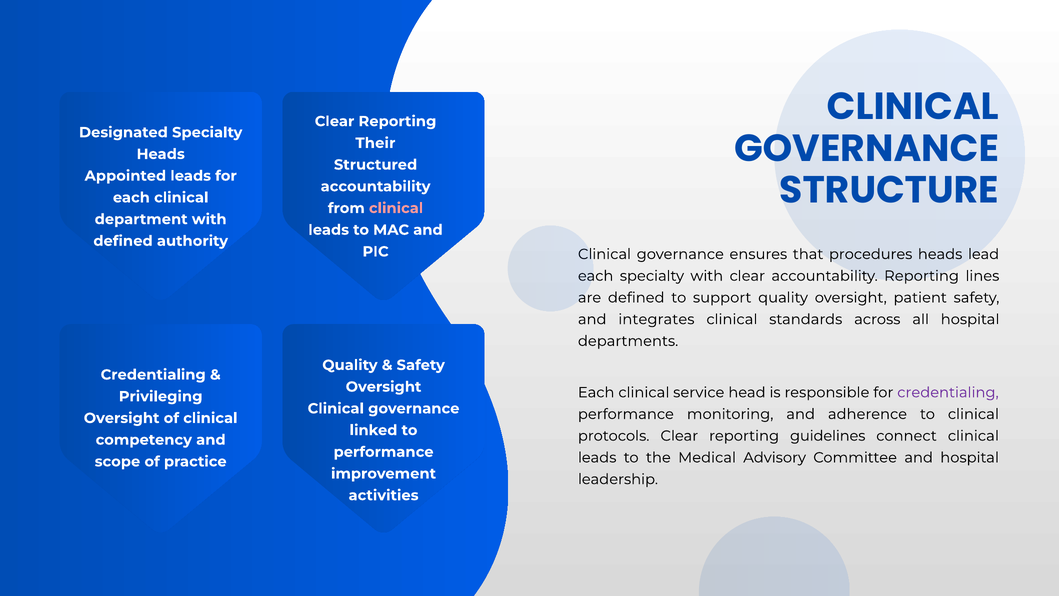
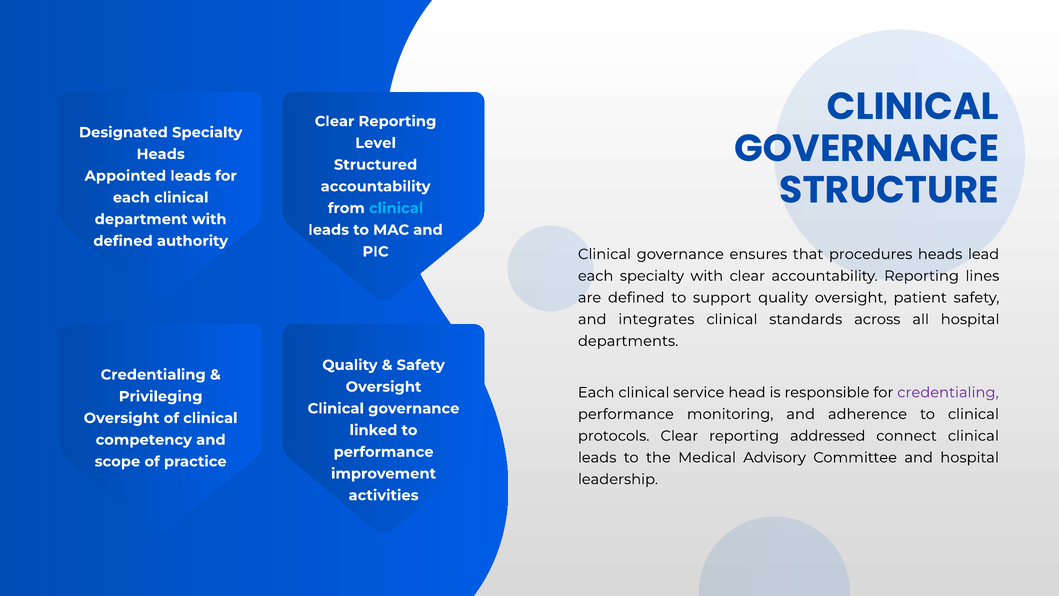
Their: Their -> Level
clinical at (396, 208) colour: pink -> light blue
guidelines: guidelines -> addressed
